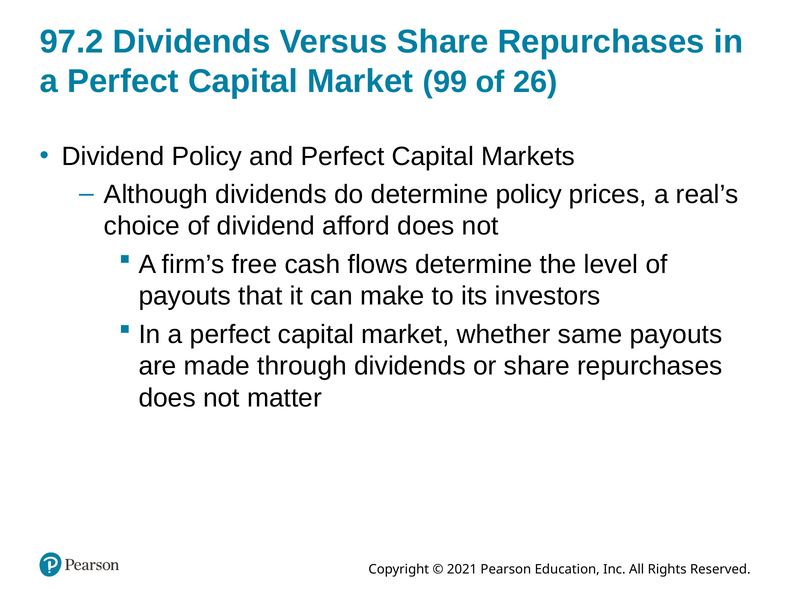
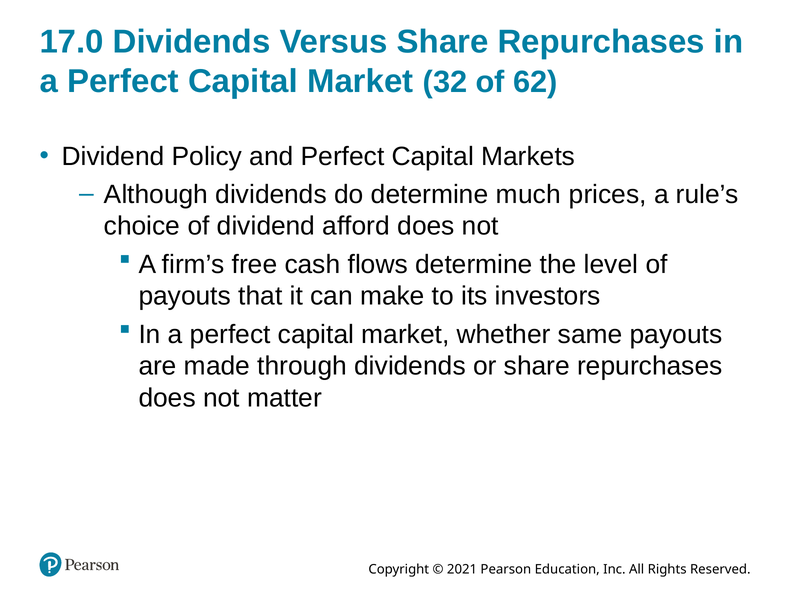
97.2: 97.2 -> 17.0
99: 99 -> 32
26: 26 -> 62
determine policy: policy -> much
real’s: real’s -> rule’s
